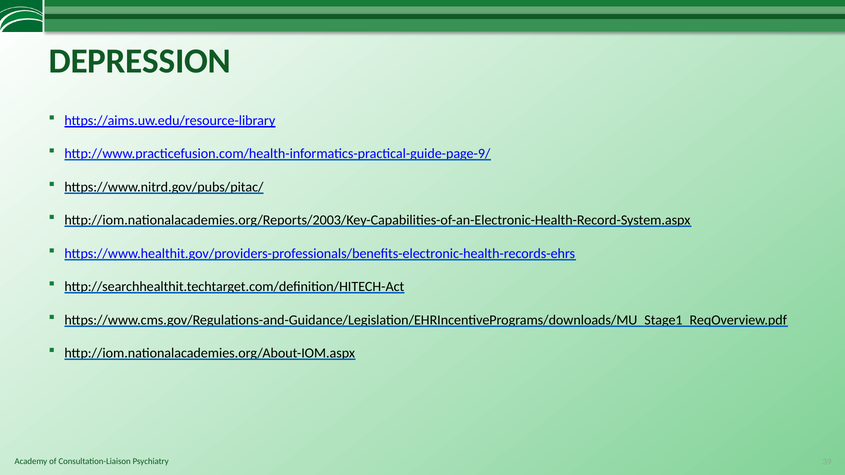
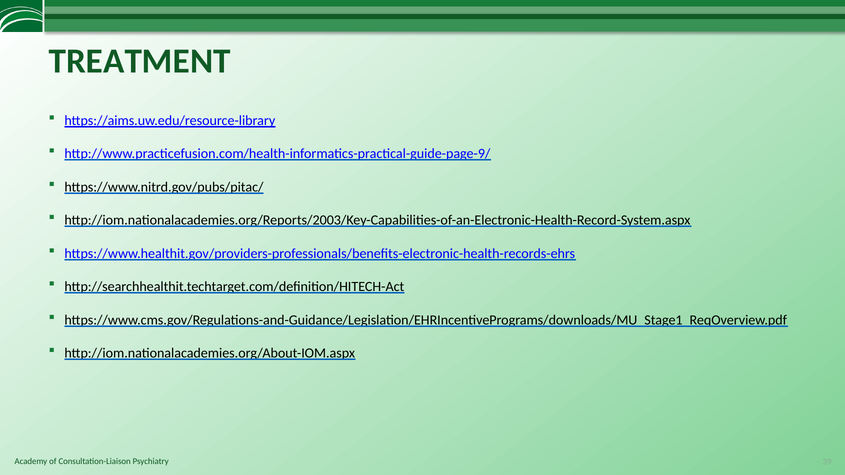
DEPRESSION: DEPRESSION -> TREATMENT
